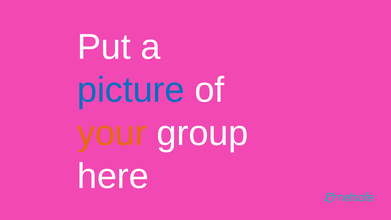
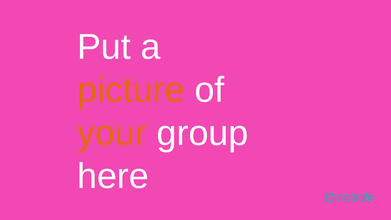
picture colour: blue -> orange
